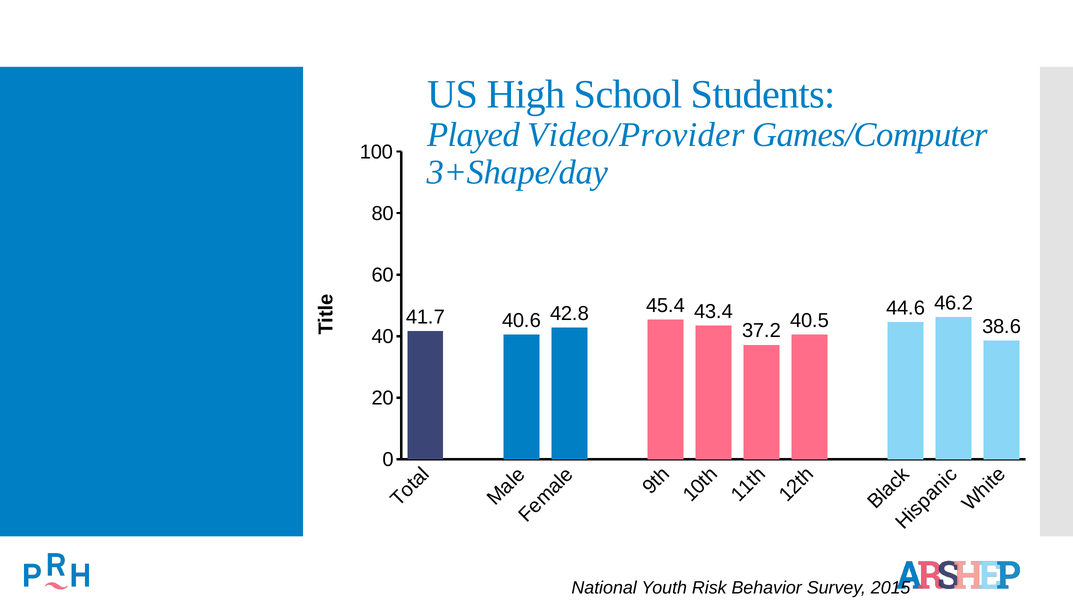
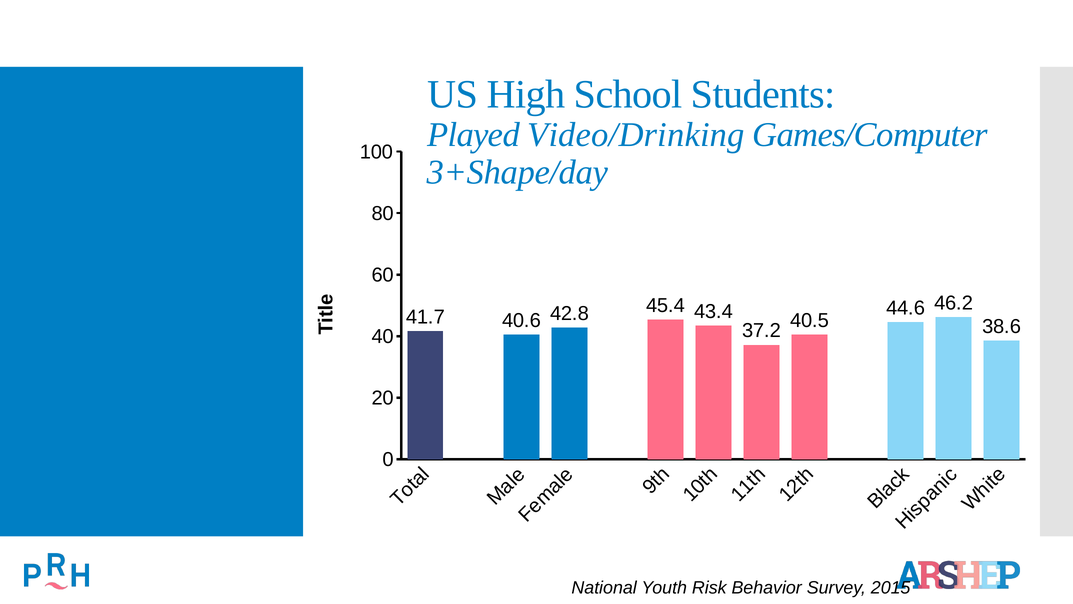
Video/Provider: Video/Provider -> Video/Drinking
